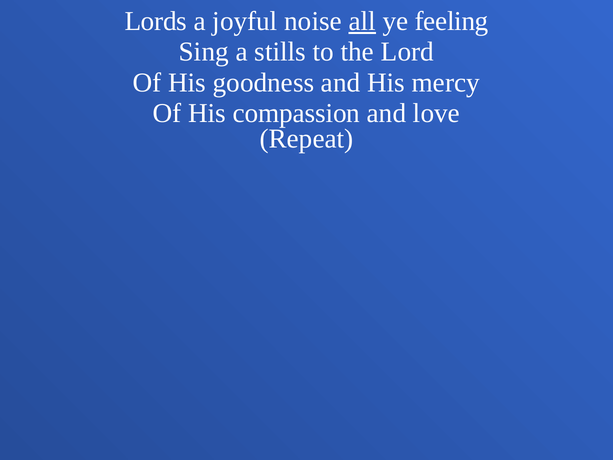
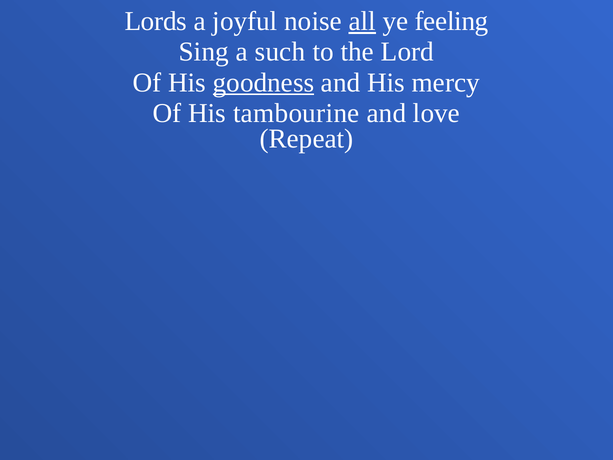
stills: stills -> such
goodness underline: none -> present
compassion: compassion -> tambourine
